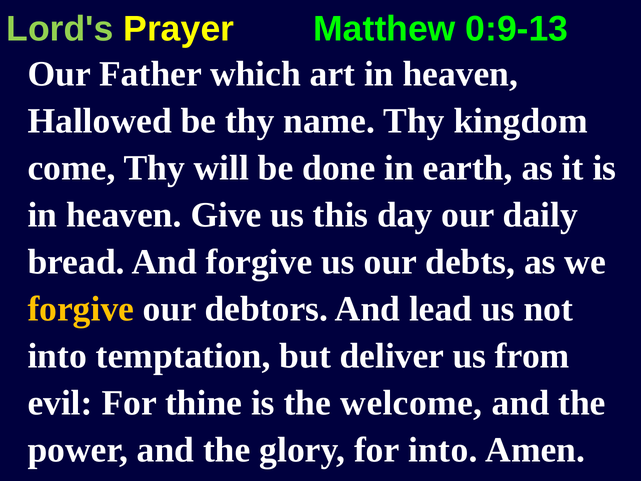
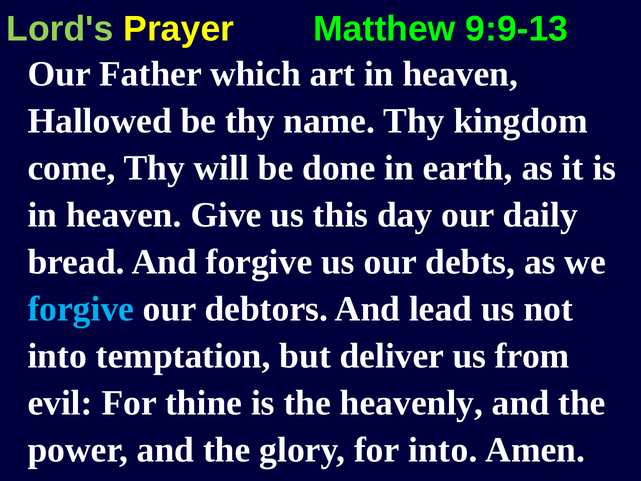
0:9-13: 0:9-13 -> 9:9-13
forgive at (81, 309) colour: yellow -> light blue
welcome: welcome -> heavenly
